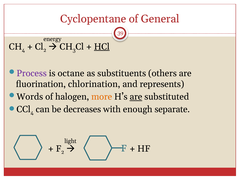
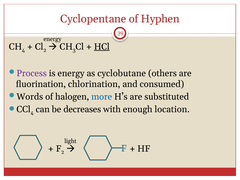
General: General -> Hyphen
is octane: octane -> energy
substituents: substituents -> cyclobutane
represents: represents -> consumed
more colour: orange -> blue
are at (136, 97) underline: present -> none
separate: separate -> location
